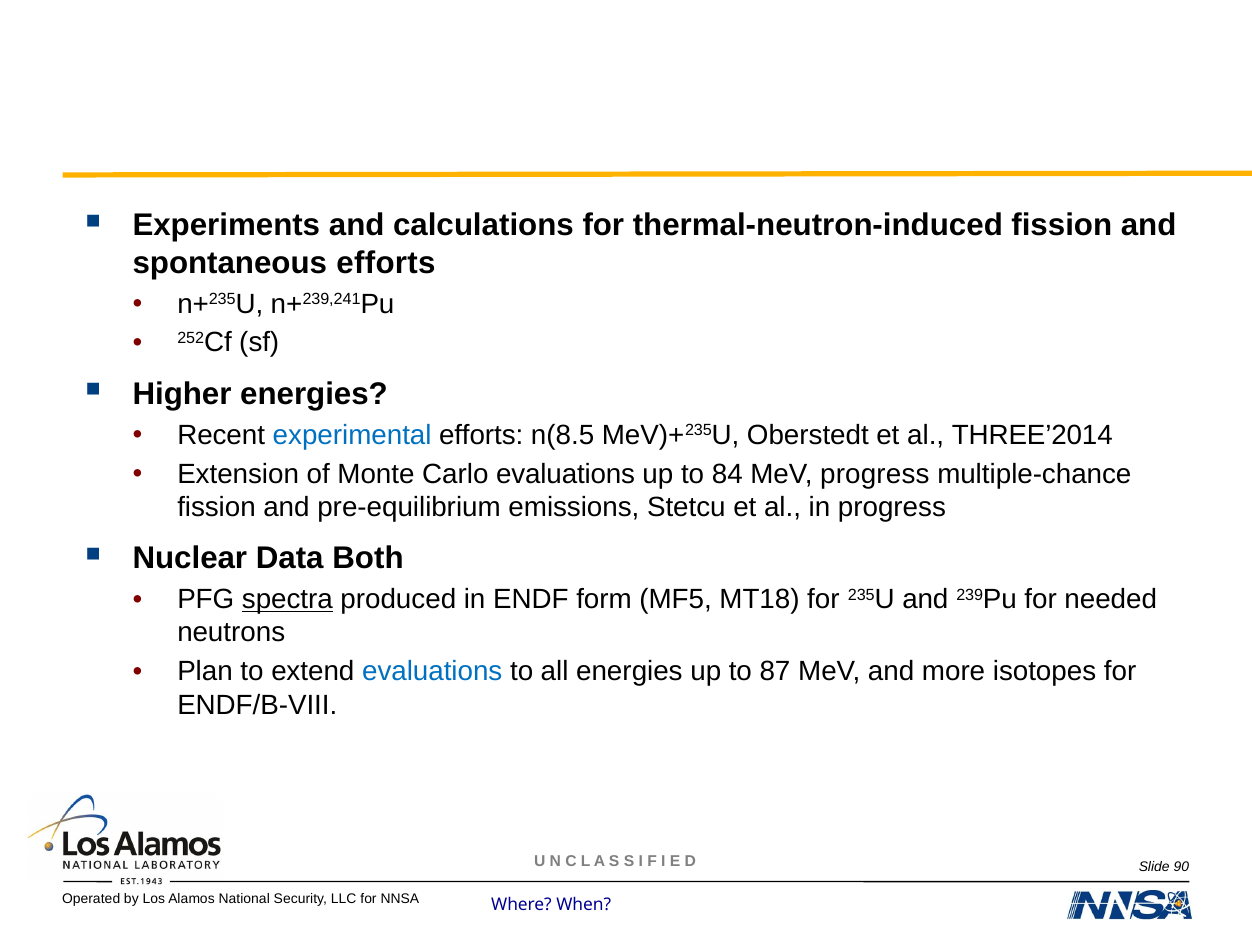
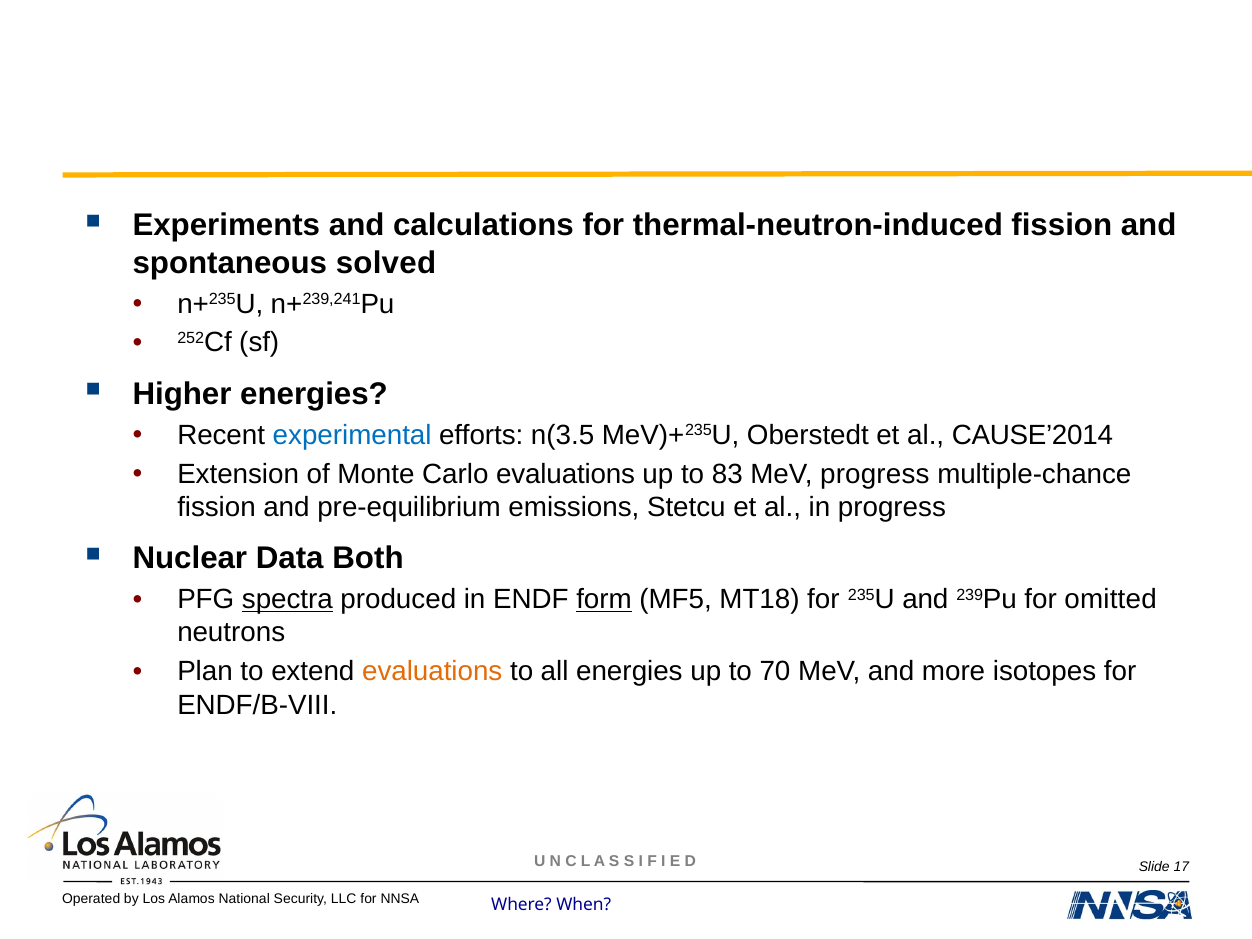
spontaneous efforts: efforts -> solved
n(8.5: n(8.5 -> n(3.5
THREE’2014: THREE’2014 -> CAUSE’2014
84: 84 -> 83
form underline: none -> present
needed: needed -> omitted
evaluations at (432, 672) colour: blue -> orange
87: 87 -> 70
90: 90 -> 17
